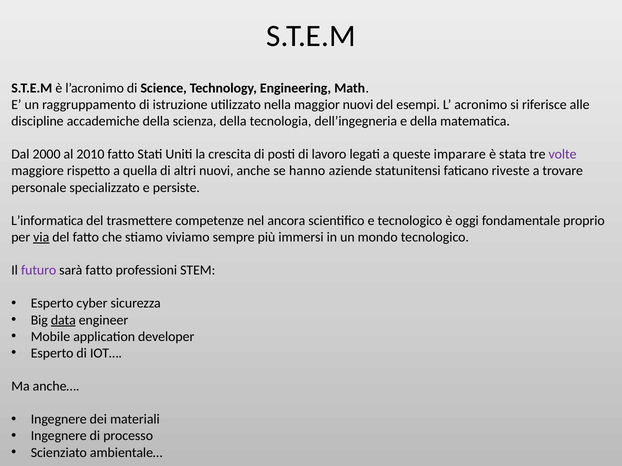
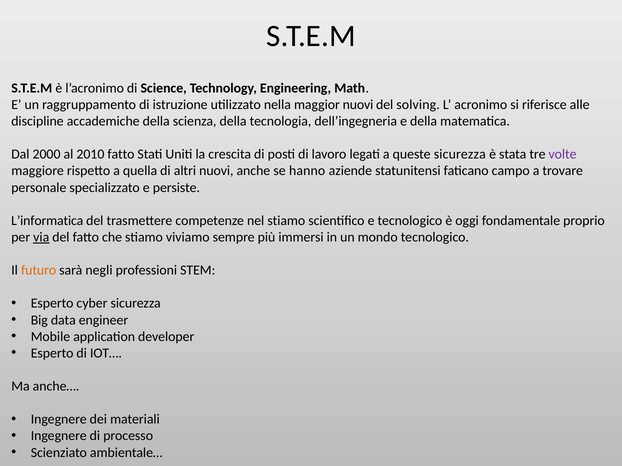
esempi: esempi -> solving
queste imparare: imparare -> sicurezza
riveste: riveste -> campo
nel ancora: ancora -> stiamo
futuro colour: purple -> orange
sarà fatto: fatto -> negli
data underline: present -> none
